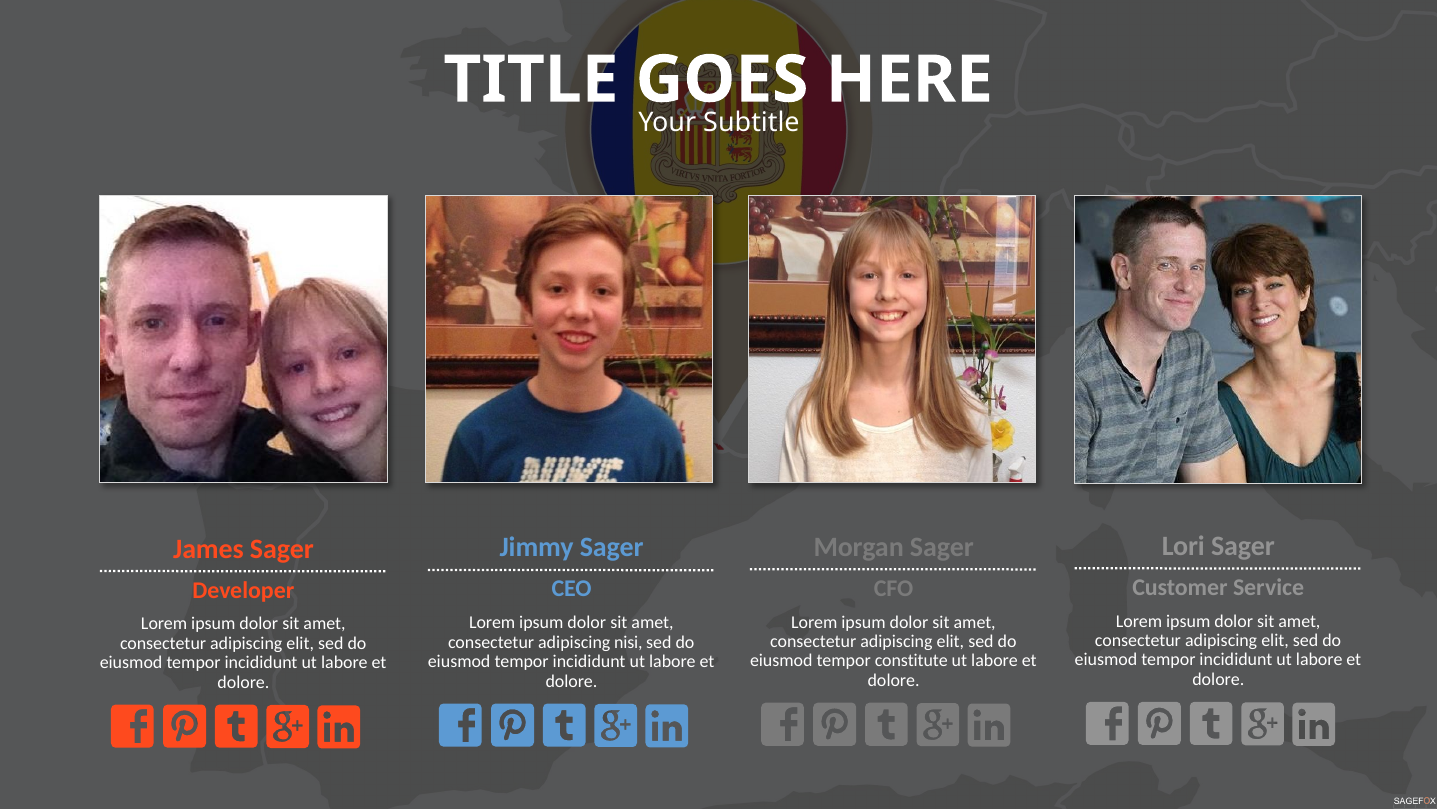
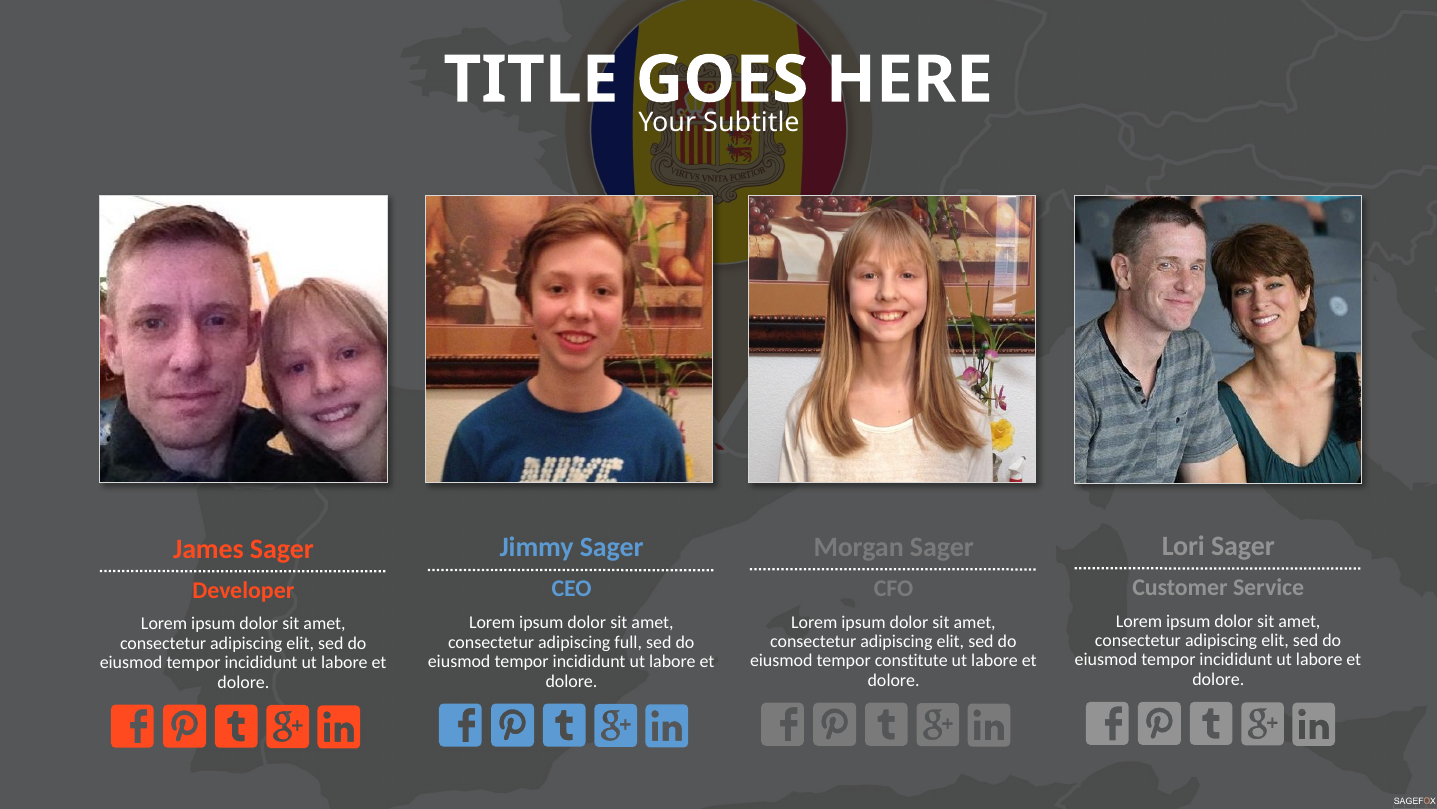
nisi: nisi -> full
